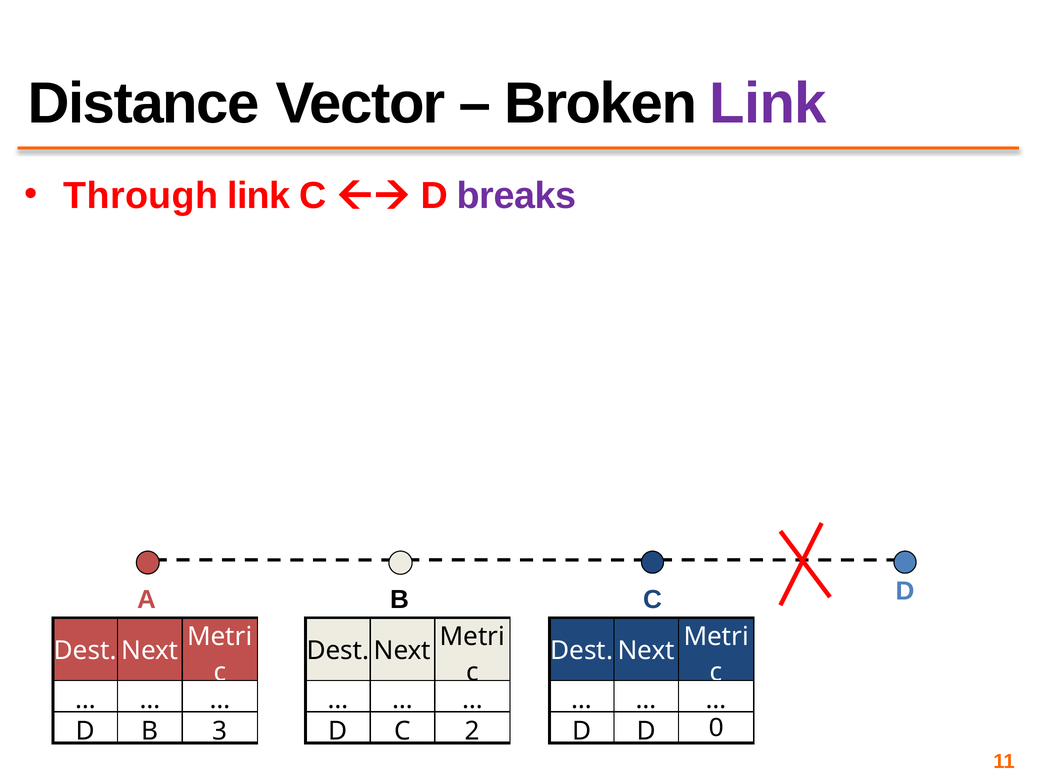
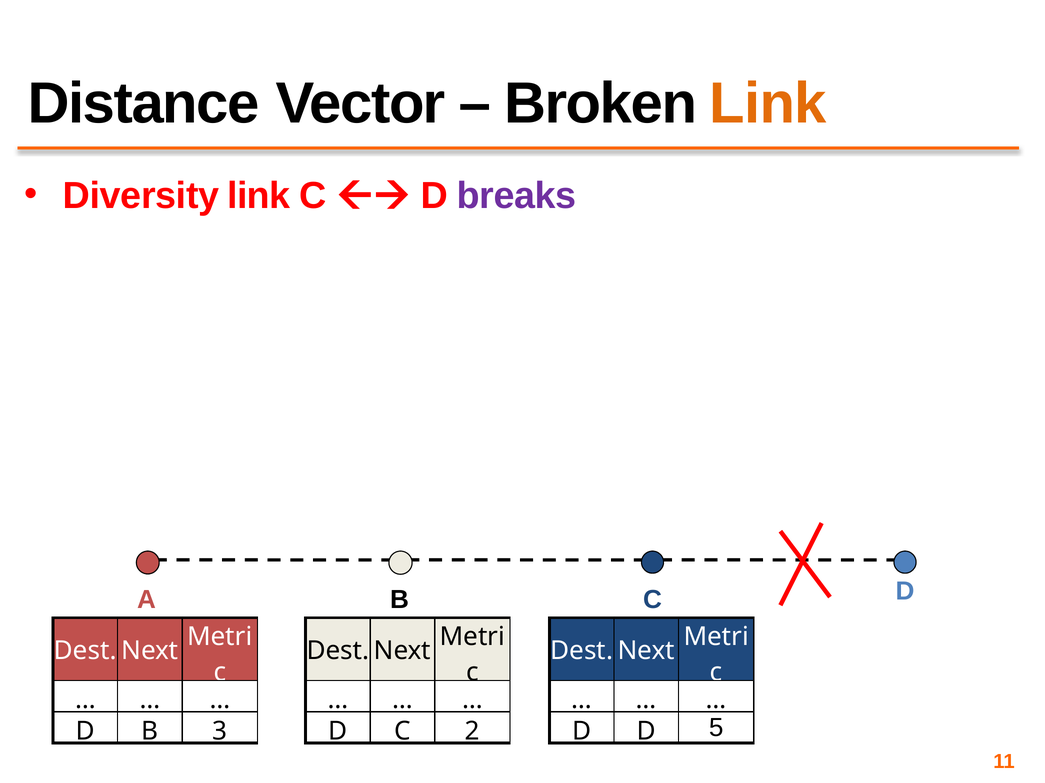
Link at (768, 104) colour: purple -> orange
Through: Through -> Diversity
0: 0 -> 5
